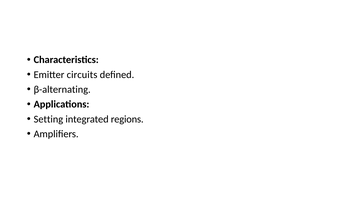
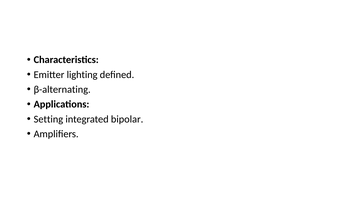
circuits: circuits -> lighting
regions: regions -> bipolar
